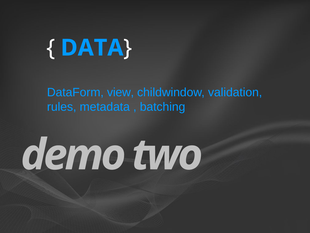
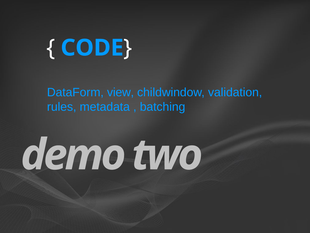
DATA: DATA -> CODE
